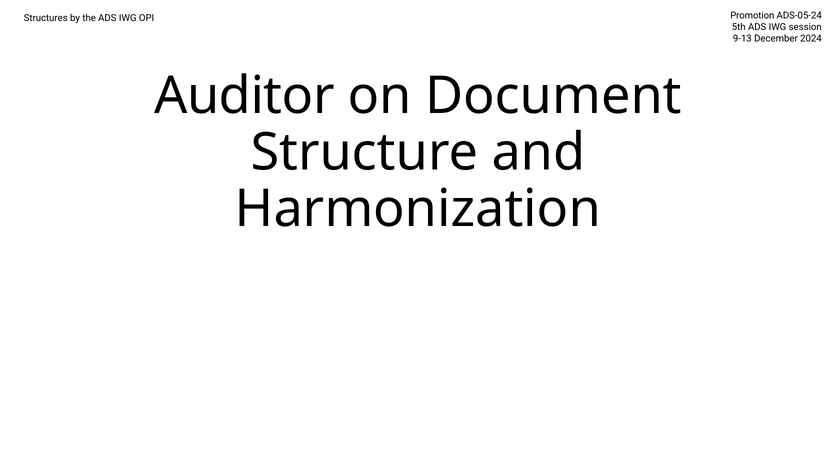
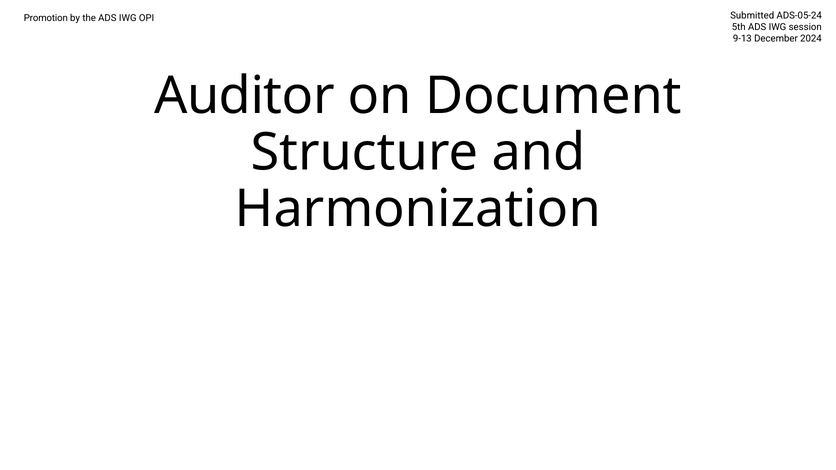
Promotion: Promotion -> Submitted
Structures: Structures -> Promotion
